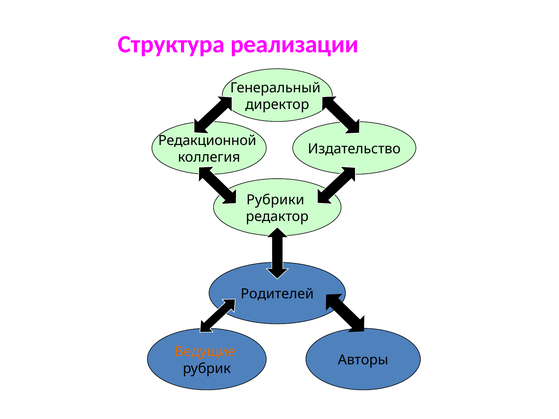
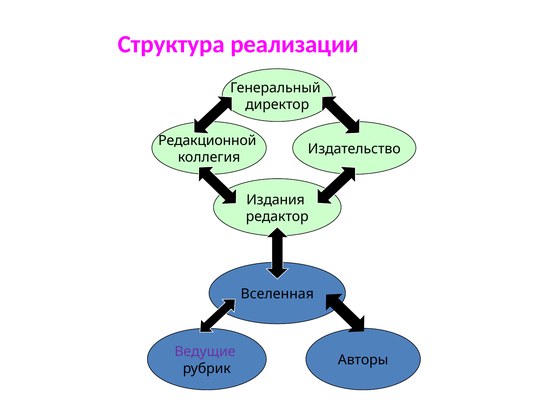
Рубрики: Рубрики -> Издания
Родителей: Родителей -> Вселенная
Ведущие colour: orange -> purple
